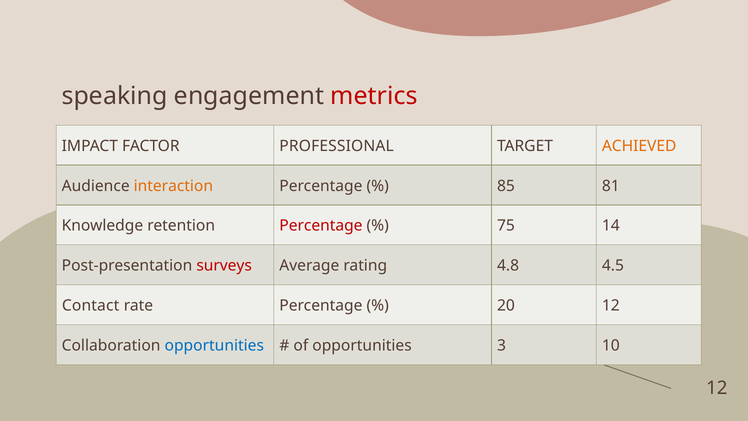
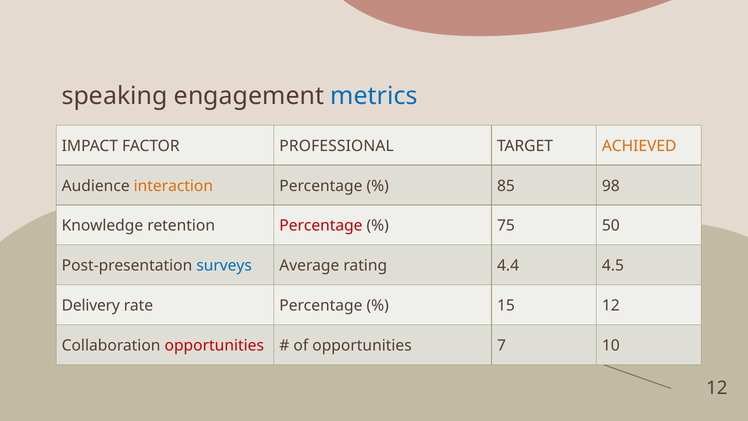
metrics colour: red -> blue
81: 81 -> 98
14: 14 -> 50
surveys colour: red -> blue
4.8: 4.8 -> 4.4
Contact: Contact -> Delivery
20: 20 -> 15
opportunities at (214, 345) colour: blue -> red
3: 3 -> 7
